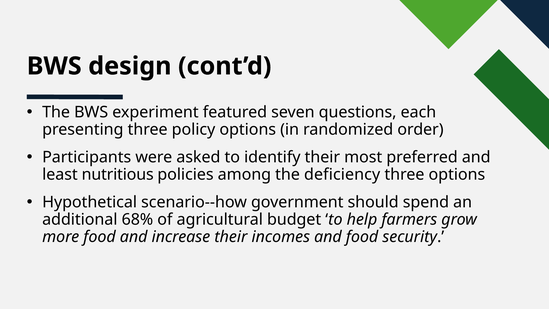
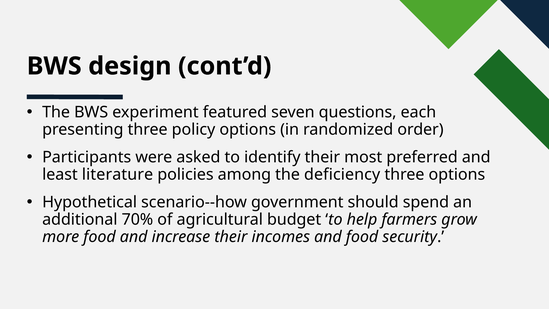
nutritious: nutritious -> literature
68%: 68% -> 70%
